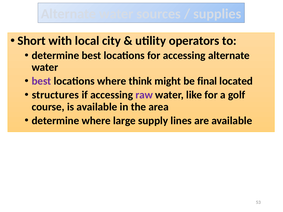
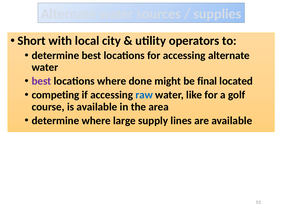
think: think -> done
structures: structures -> competing
raw colour: purple -> blue
